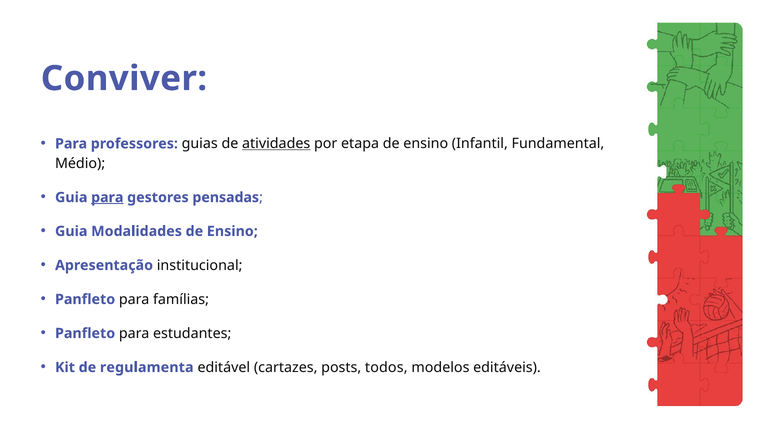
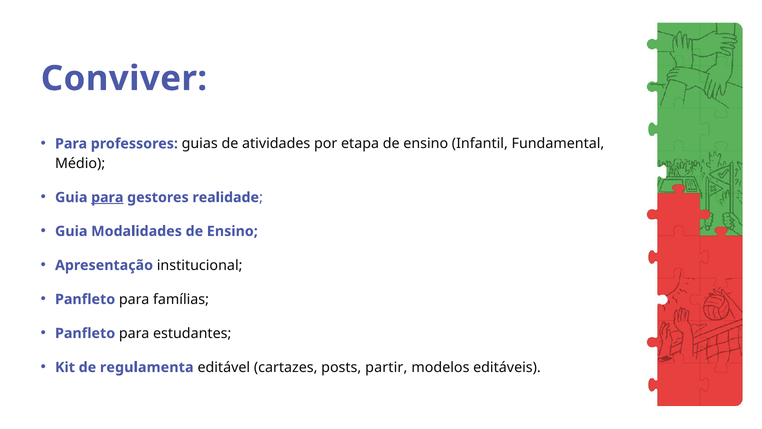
atividades underline: present -> none
pensadas: pensadas -> realidade
todos: todos -> partir
